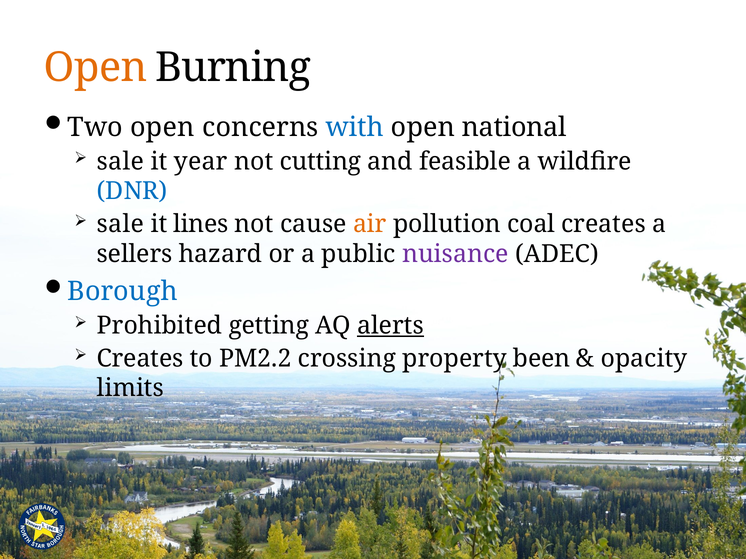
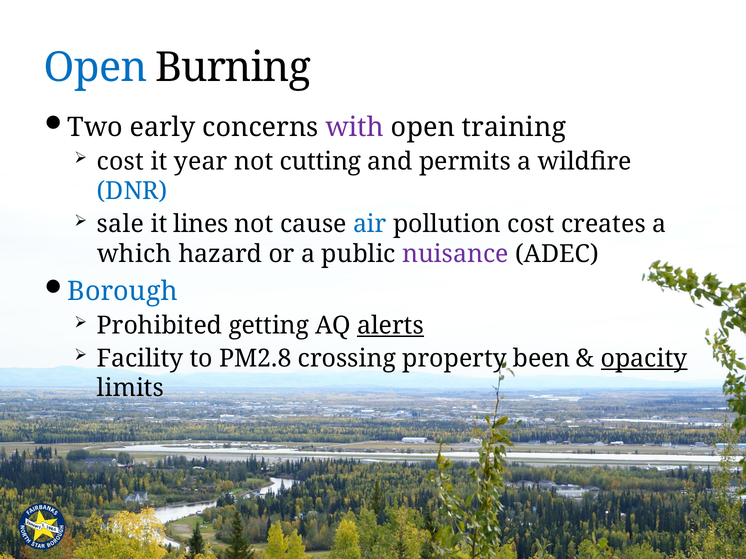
Open at (96, 68) colour: orange -> blue
Two open: open -> early
with colour: blue -> purple
national: national -> training
sale at (120, 162): sale -> cost
feasible: feasible -> permits
air colour: orange -> blue
pollution coal: coal -> cost
sellers: sellers -> which
Creates at (140, 359): Creates -> Facility
PM2.2: PM2.2 -> PM2.8
opacity underline: none -> present
